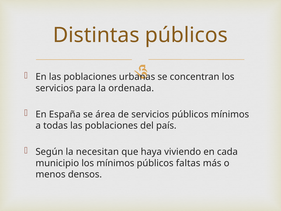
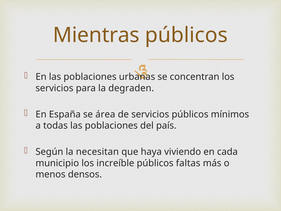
Distintas: Distintas -> Mientras
ordenada: ordenada -> degraden
los mínimos: mínimos -> increíble
